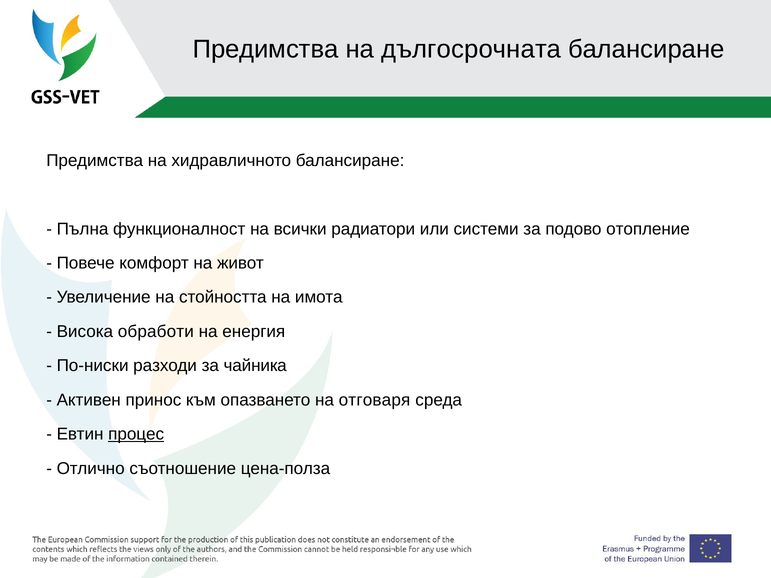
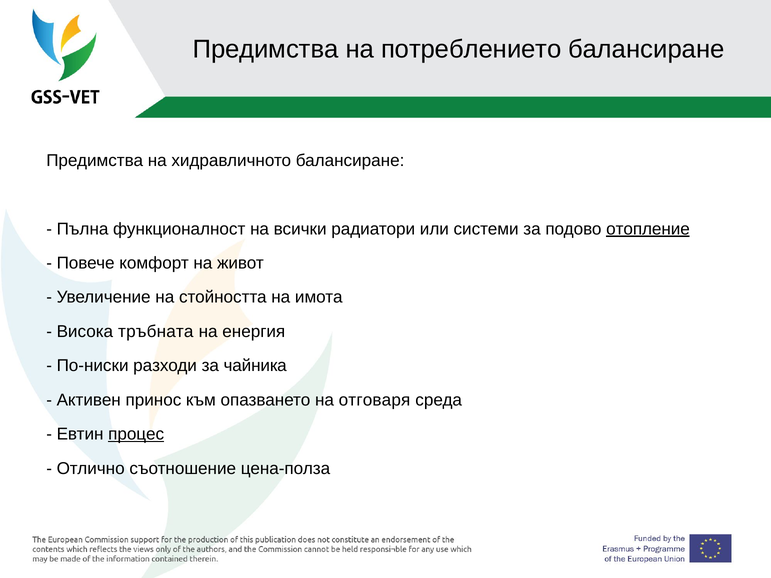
дългосрочната: дългосрочната -> потреблението
отопление underline: none -> present
обработи: обработи -> тръбната
